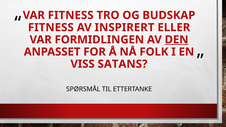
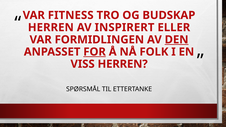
FITNESS at (51, 27): FITNESS -> HERREN
FOR underline: none -> present
VISS SATANS: SATANS -> HERREN
